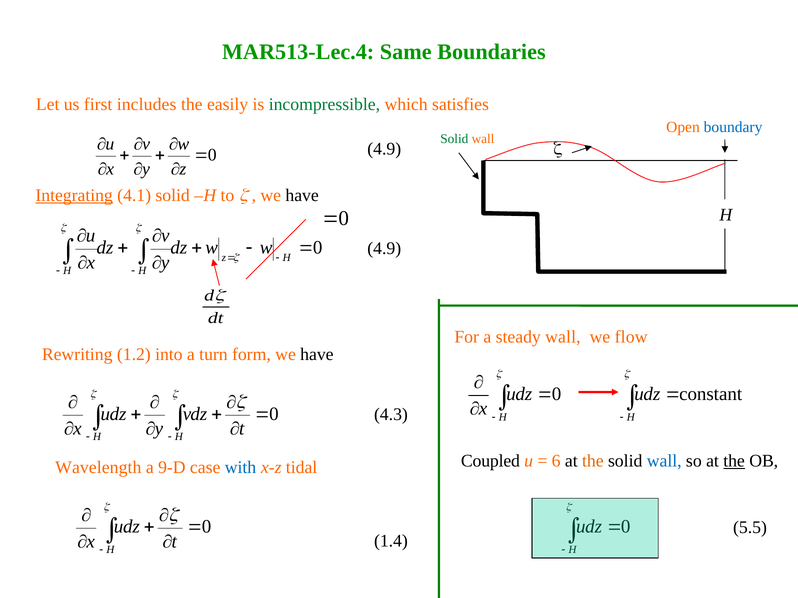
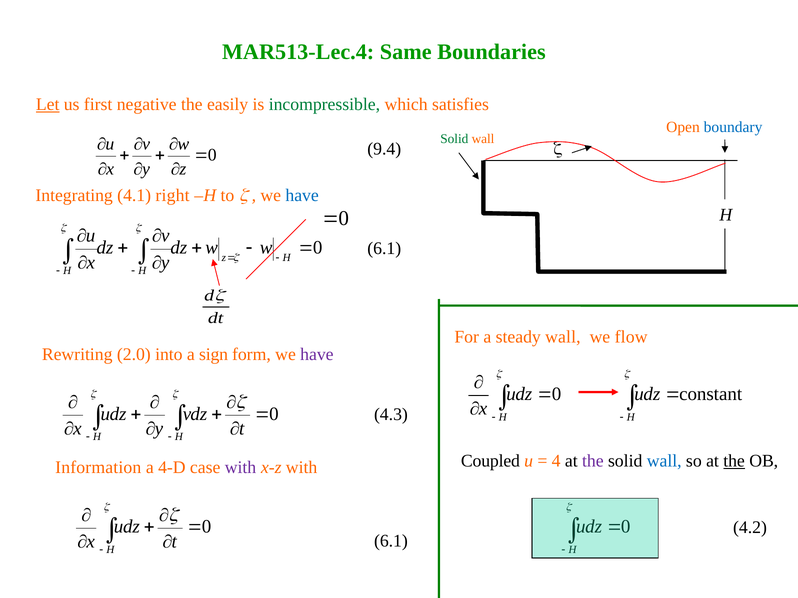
Let underline: none -> present
includes: includes -> negative
4.9 at (384, 149): 4.9 -> 9.4
Integrating underline: present -> none
4.1 solid: solid -> right
have at (302, 195) colour: black -> blue
4.9 at (384, 249): 4.9 -> 6.1
1.2: 1.2 -> 2.0
turn: turn -> sign
have at (317, 355) colour: black -> purple
6: 6 -> 4
the at (593, 461) colour: orange -> purple
Wavelength: Wavelength -> Information
9-D: 9-D -> 4-D
with at (240, 468) colour: blue -> purple
x-z tidal: tidal -> with
5.5: 5.5 -> 4.2
1.4 at (391, 541): 1.4 -> 6.1
